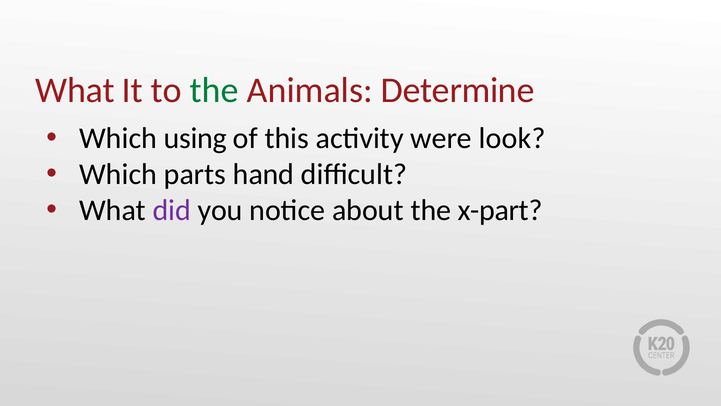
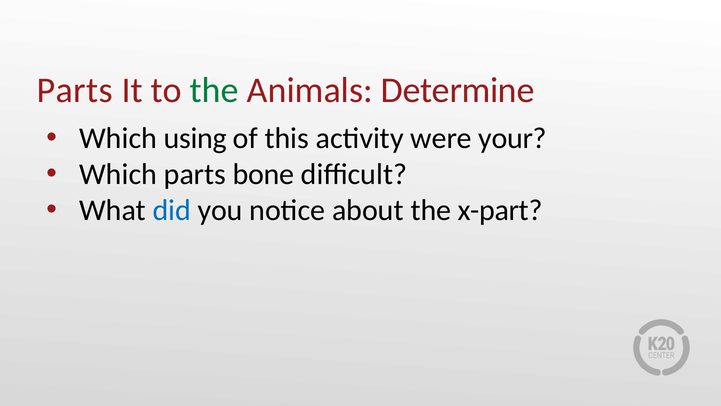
What at (75, 90): What -> Parts
look: look -> your
hand: hand -> bone
did colour: purple -> blue
